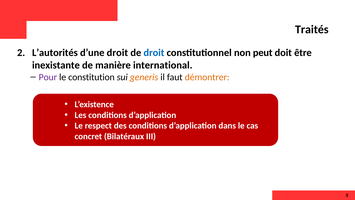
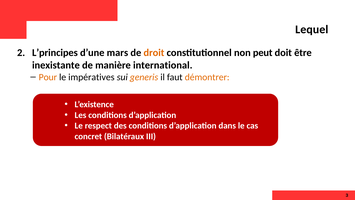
Traités: Traités -> Lequel
L’autorités: L’autorités -> L’principes
d’une droit: droit -> mars
droit at (154, 53) colour: blue -> orange
Pour colour: purple -> orange
constitution: constitution -> impératives
